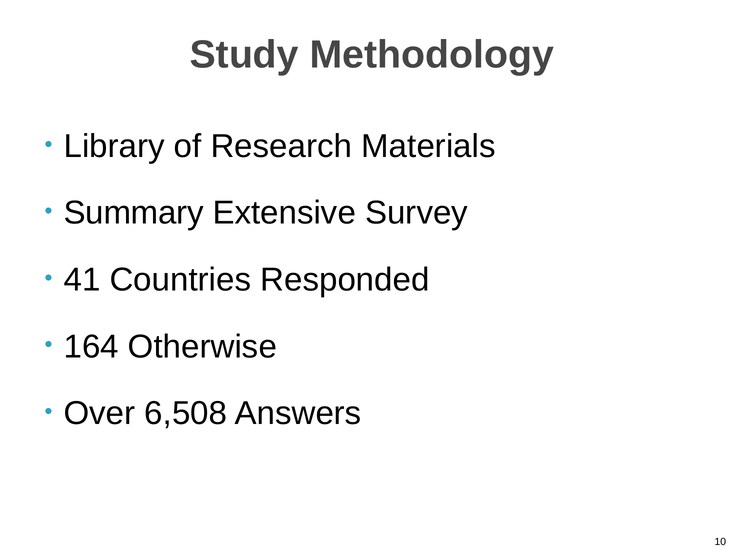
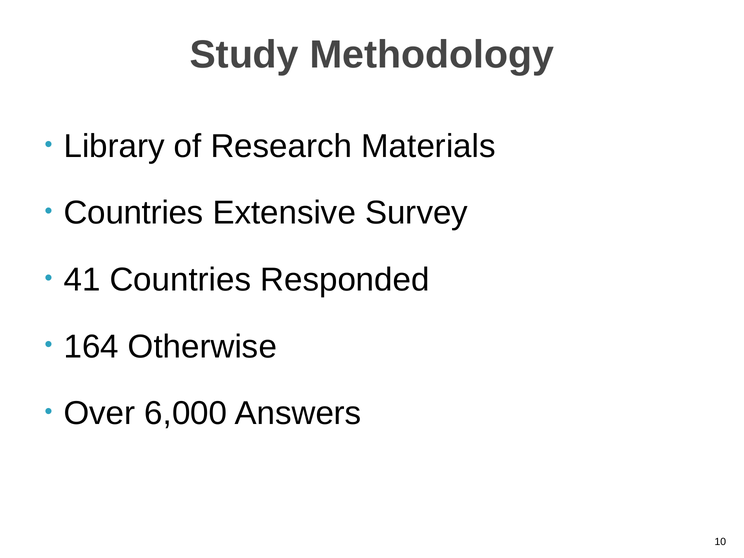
Summary at (134, 213): Summary -> Countries
6,508: 6,508 -> 6,000
